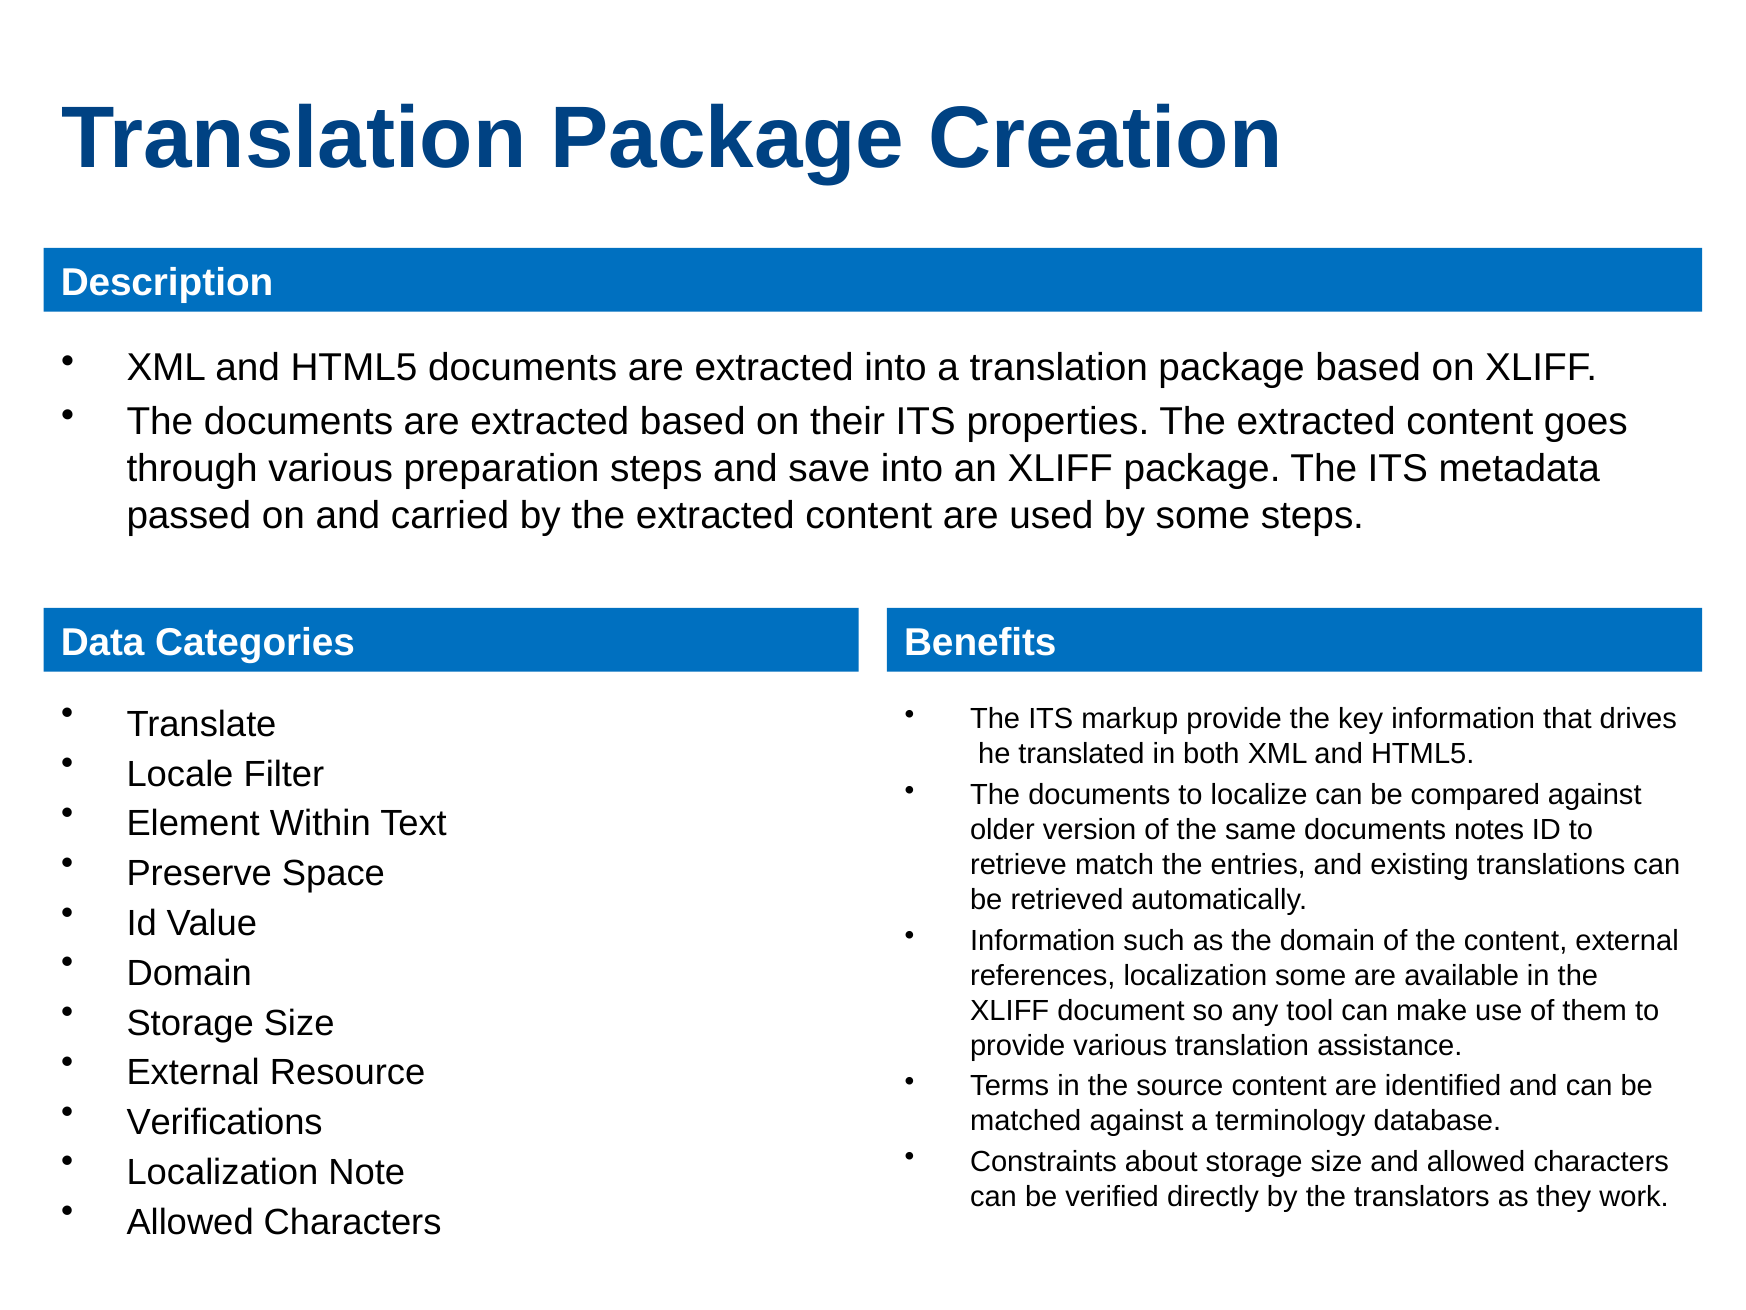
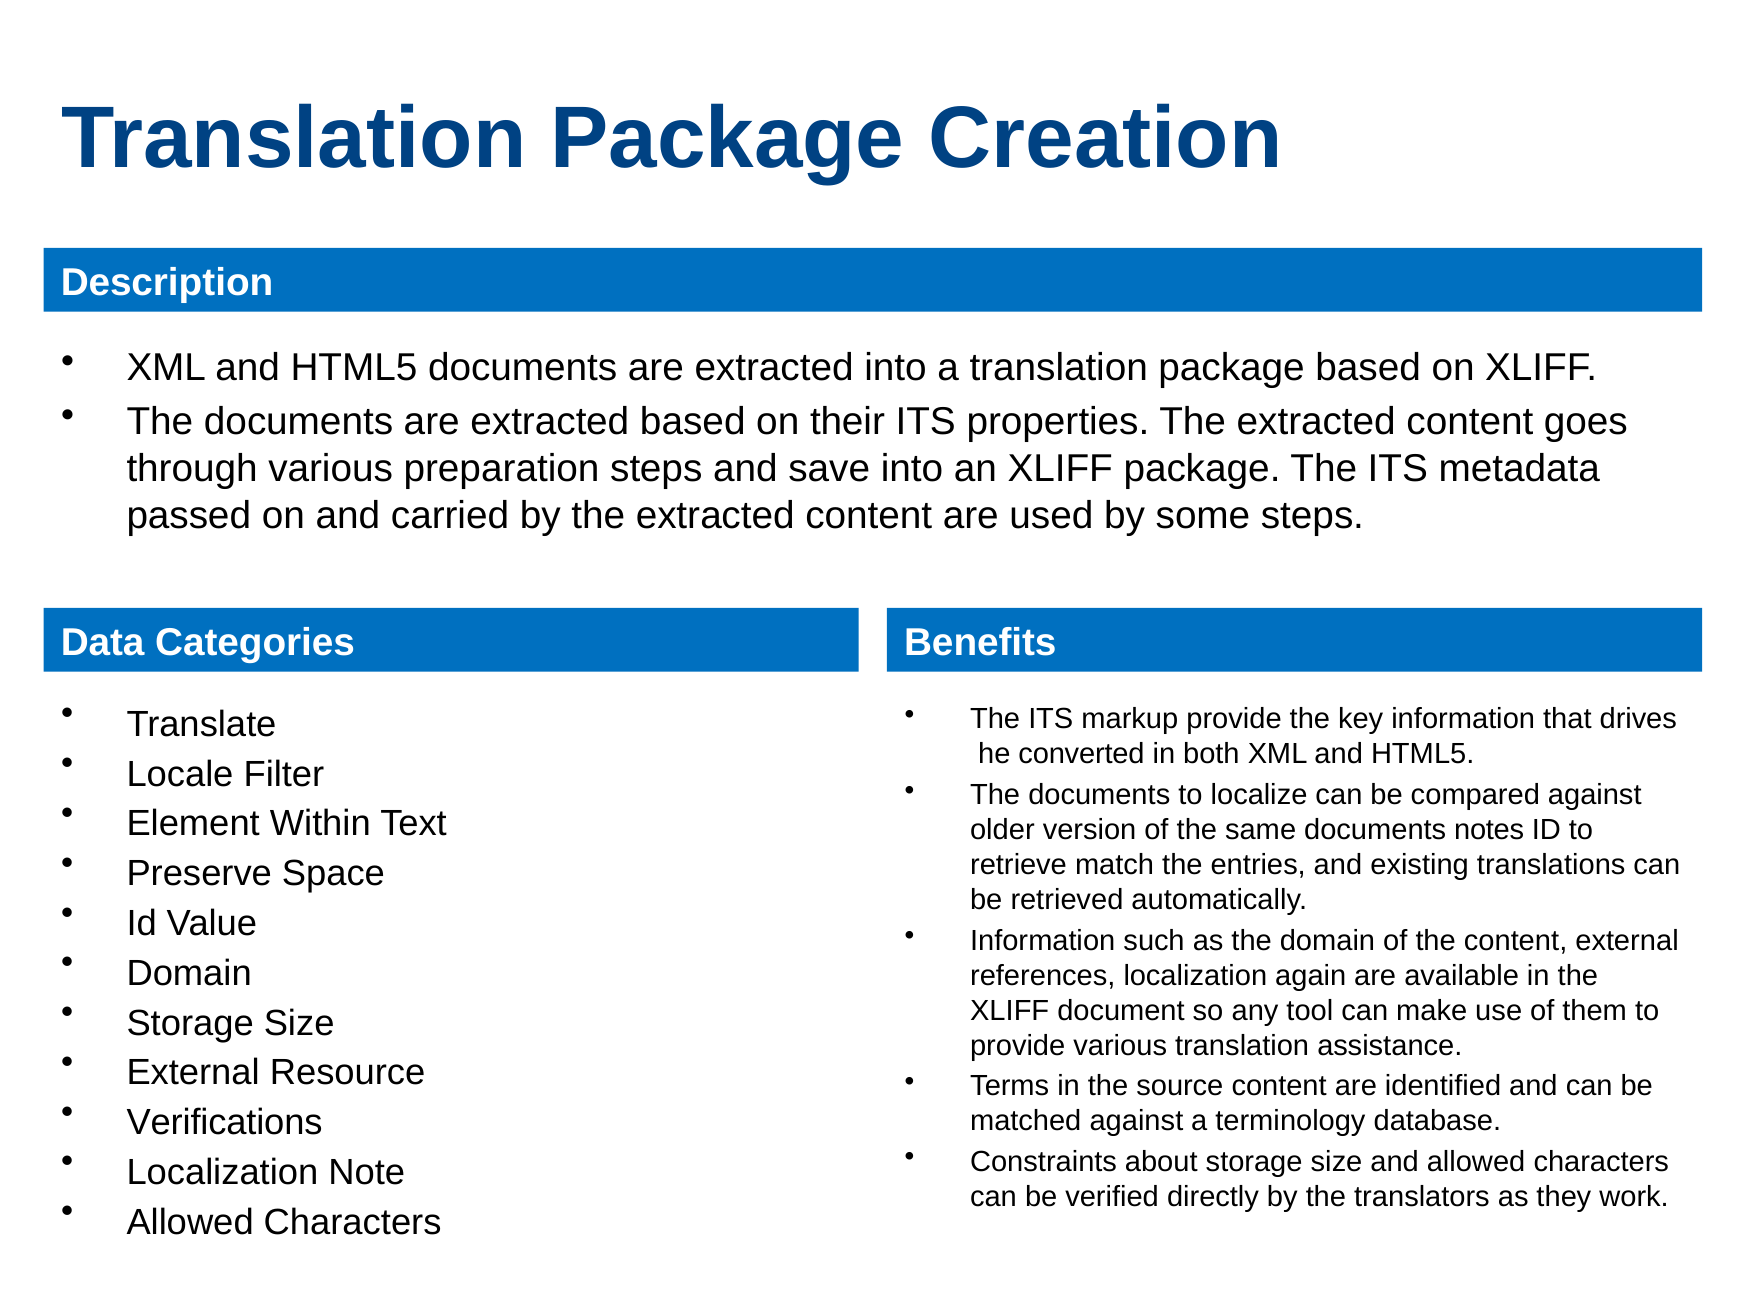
translated: translated -> converted
localization some: some -> again
